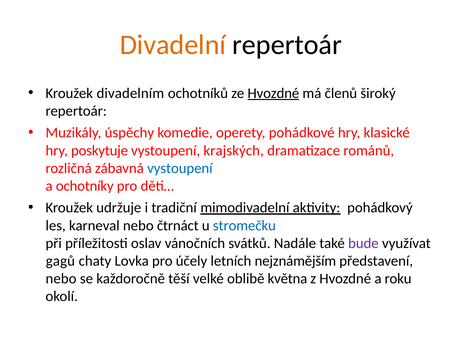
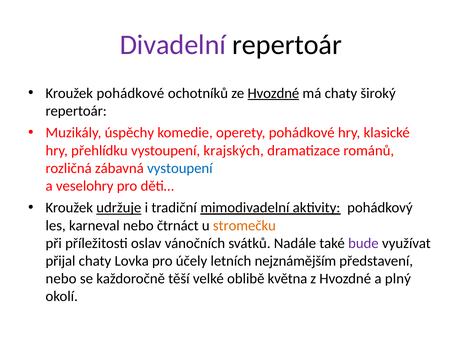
Divadelní colour: orange -> purple
Kroužek divadelním: divadelním -> pohádkové
má členů: členů -> chaty
poskytuje: poskytuje -> přehlídku
ochotníky: ochotníky -> veselohry
udržuje underline: none -> present
stromečku colour: blue -> orange
gagů: gagů -> přijal
roku: roku -> plný
